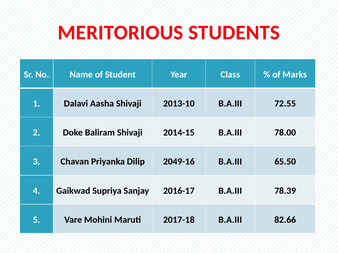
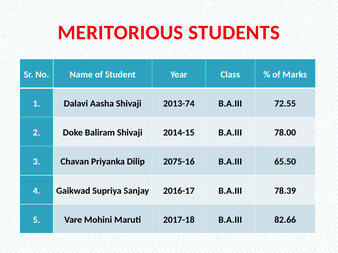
2013-10: 2013-10 -> 2013-74
2049-16: 2049-16 -> 2075-16
